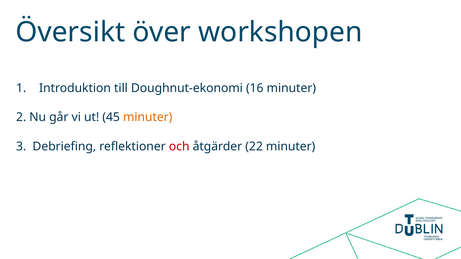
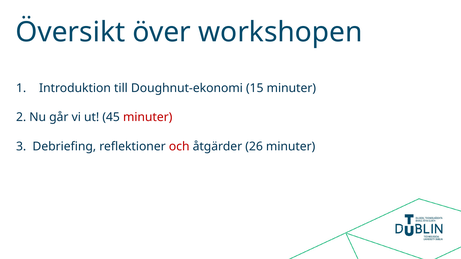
16: 16 -> 15
minuter at (148, 117) colour: orange -> red
22: 22 -> 26
